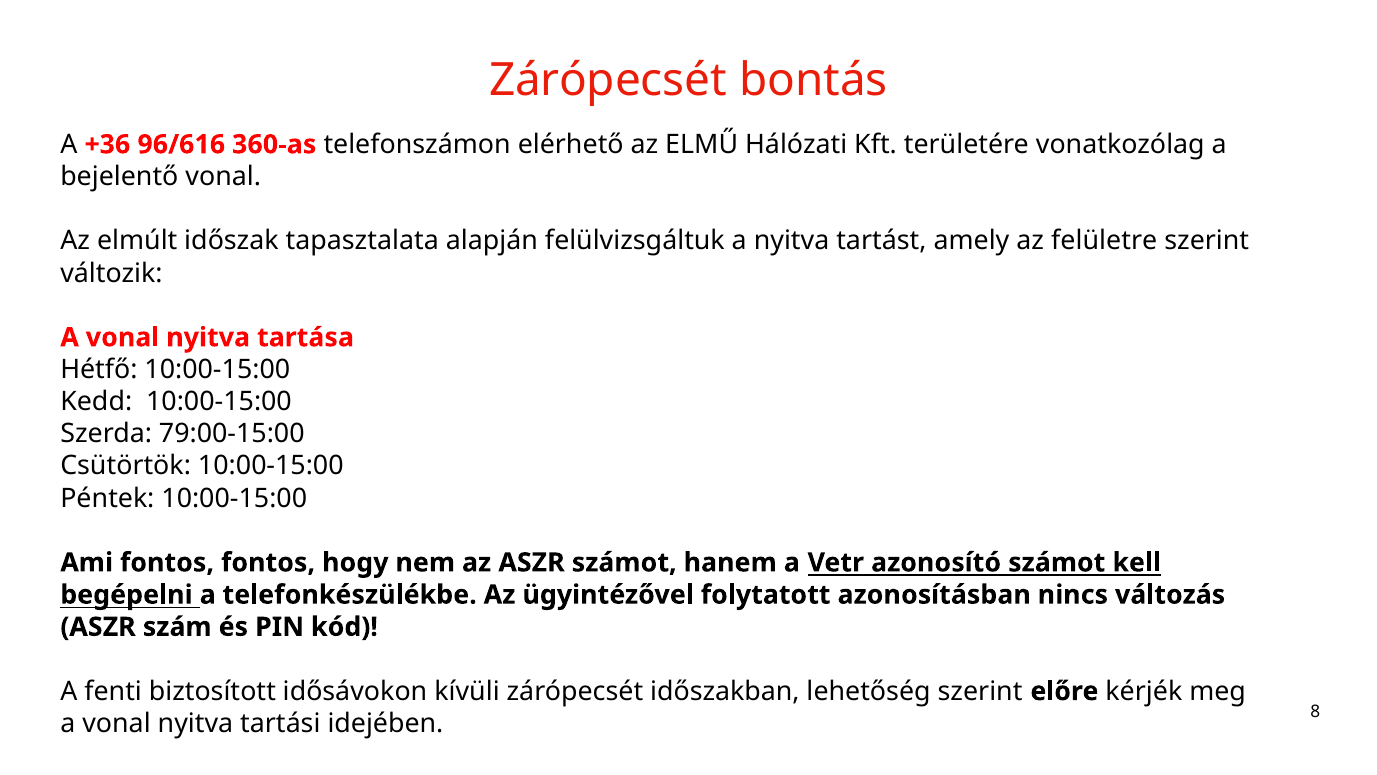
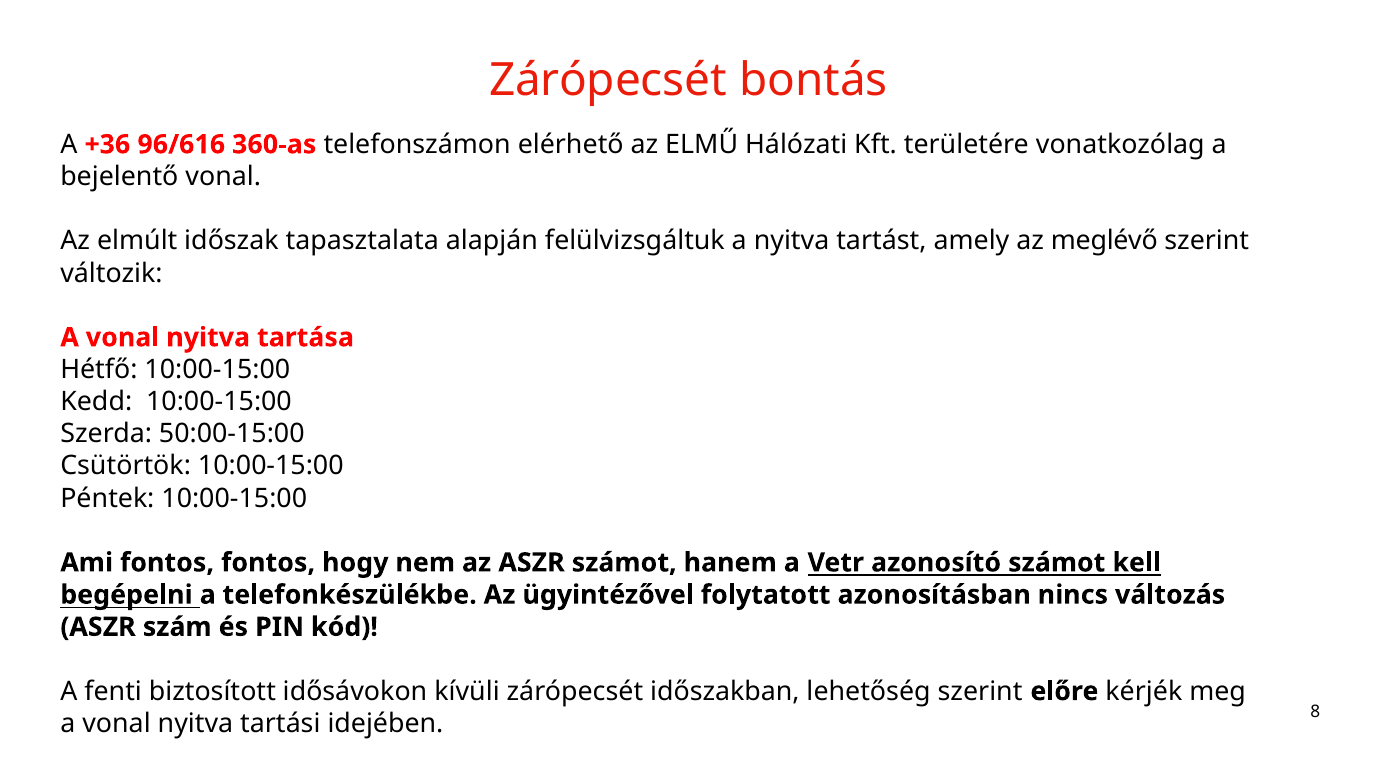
felületre: felületre -> meglévő
79:00-15:00: 79:00-15:00 -> 50:00-15:00
